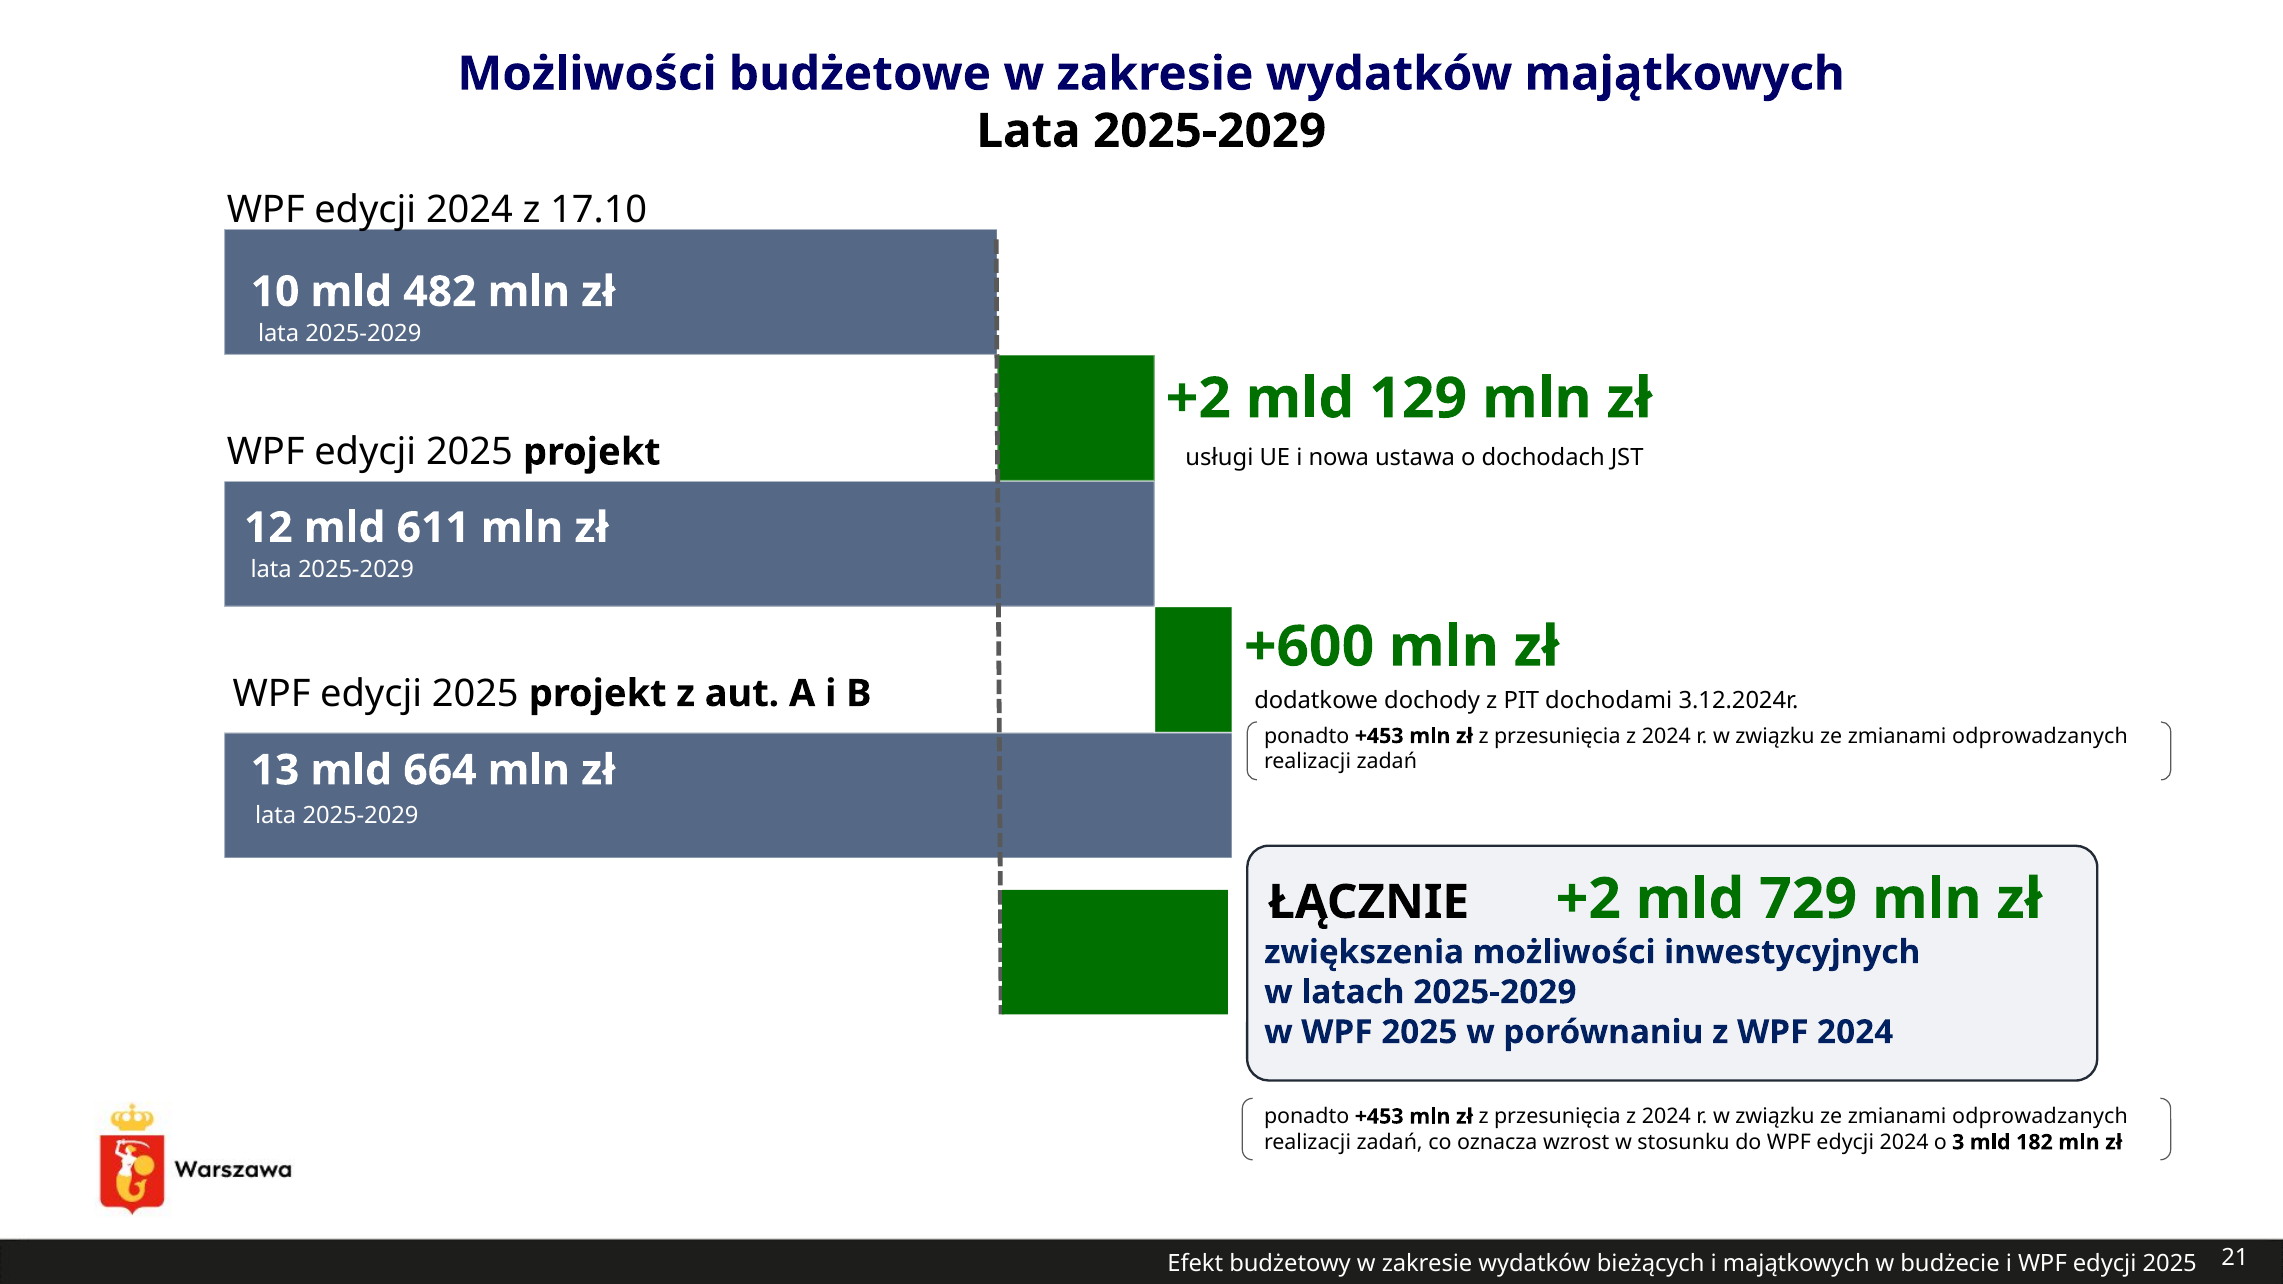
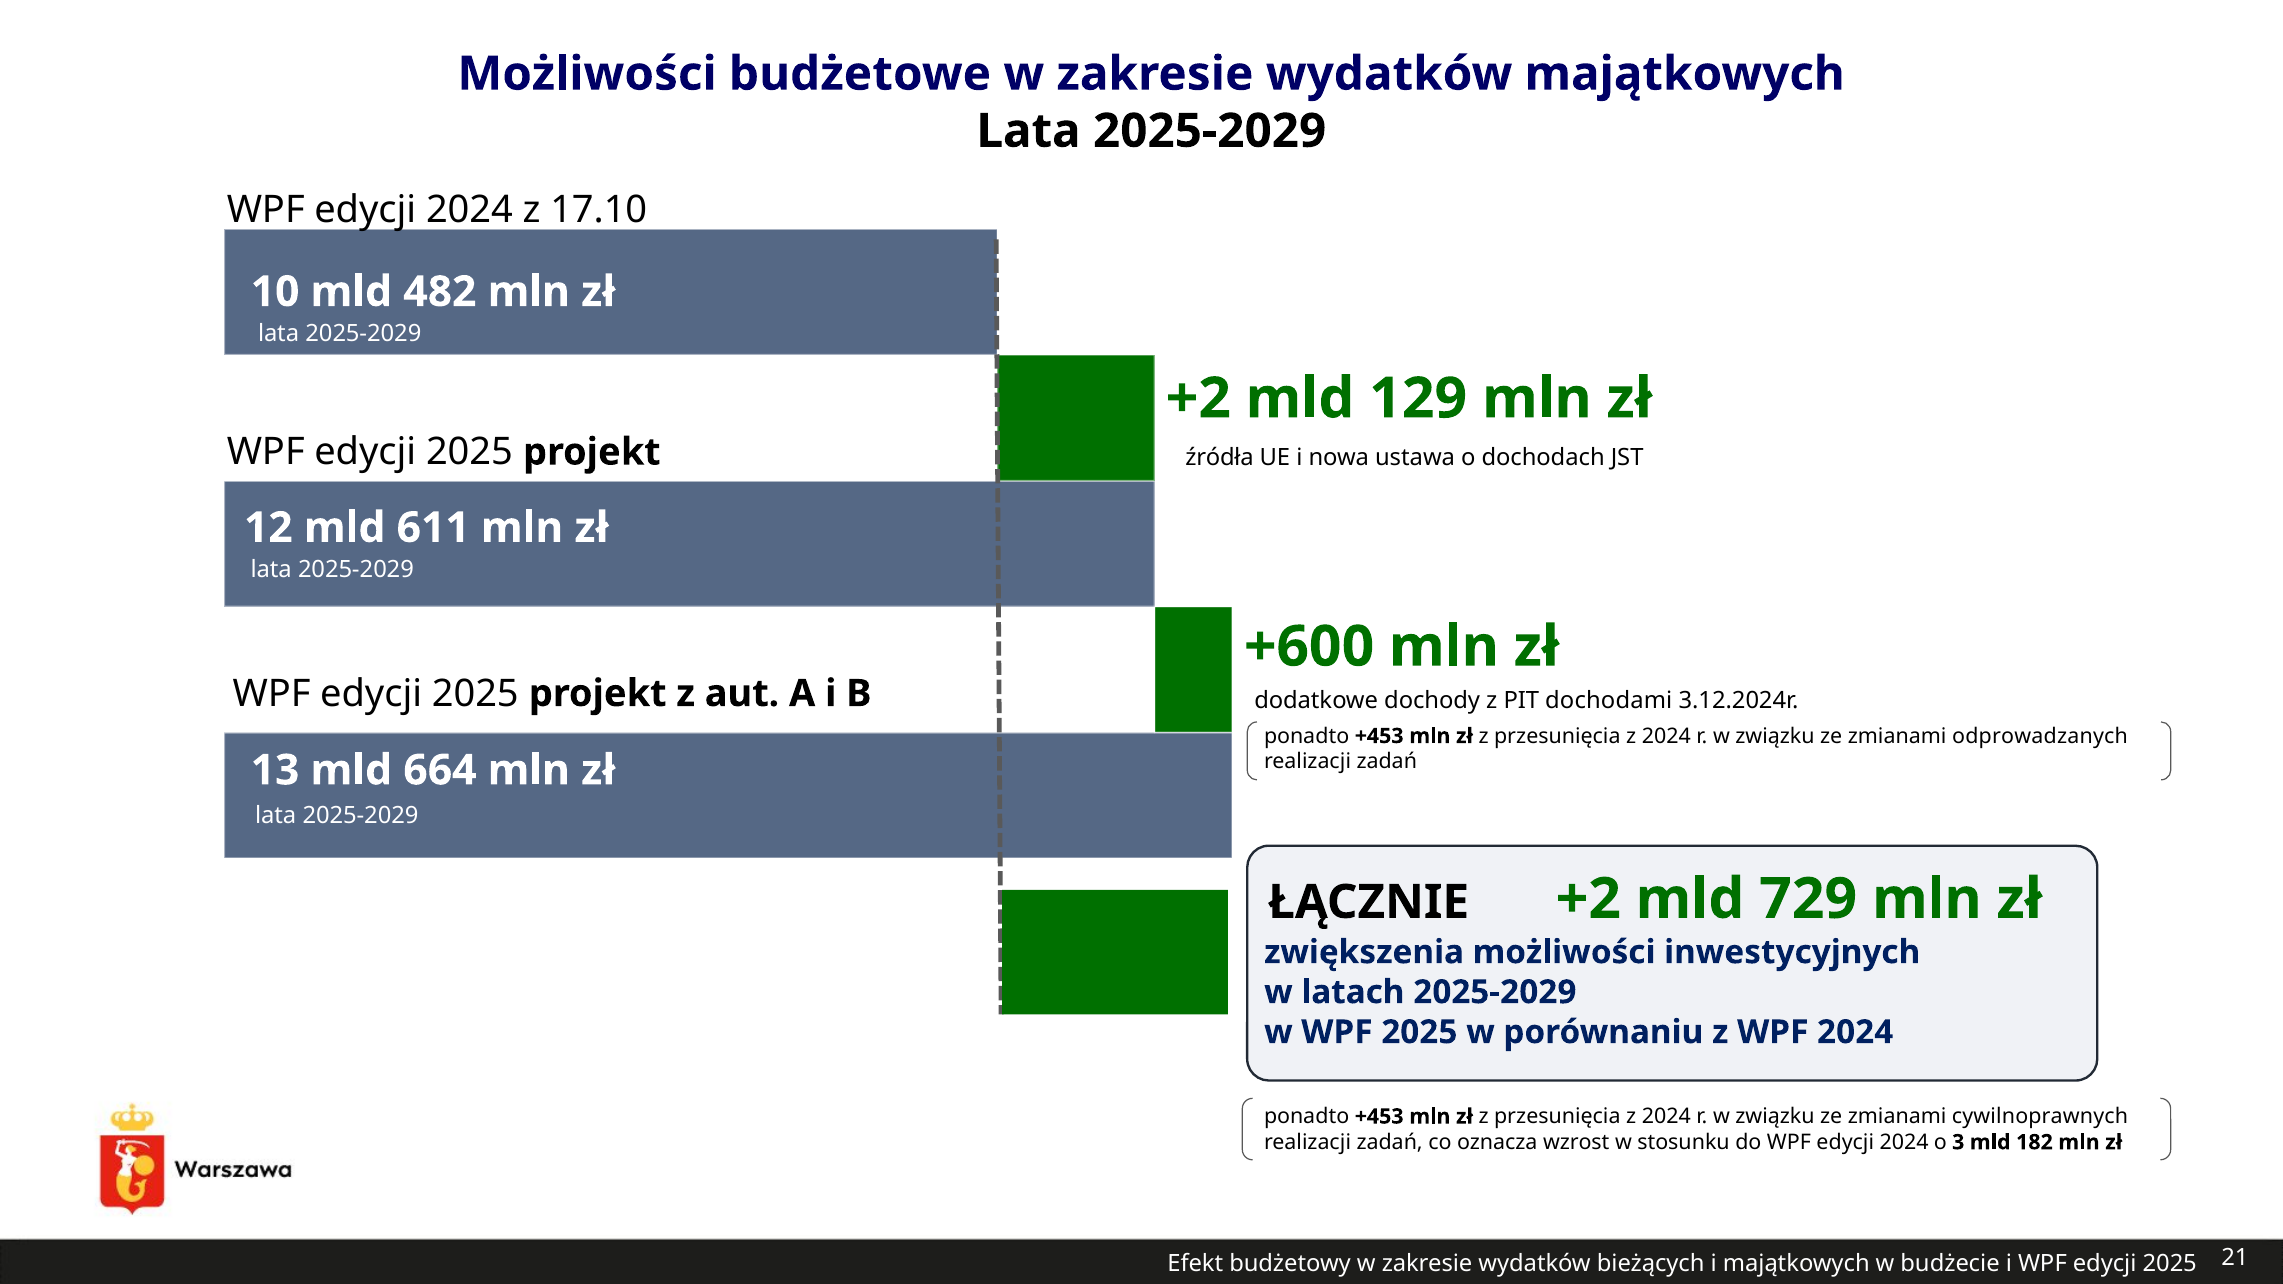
usługi: usługi -> źródła
odprowadzanych at (2040, 1117): odprowadzanych -> cywilnoprawnych
